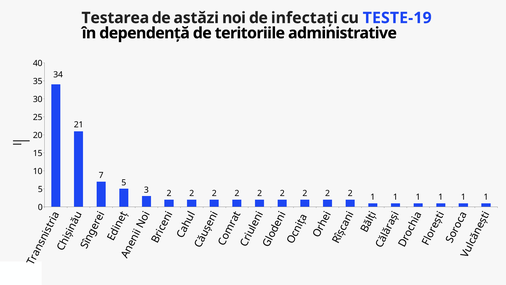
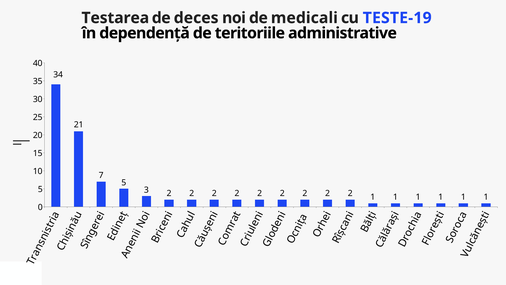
astăzi: astăzi -> deces
infectați: infectați -> medicali
